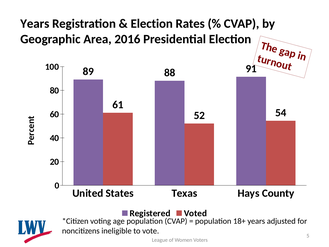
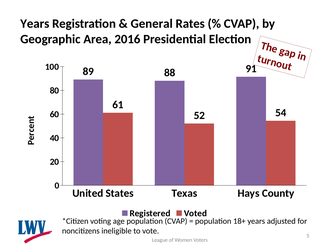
Election at (152, 24): Election -> General
